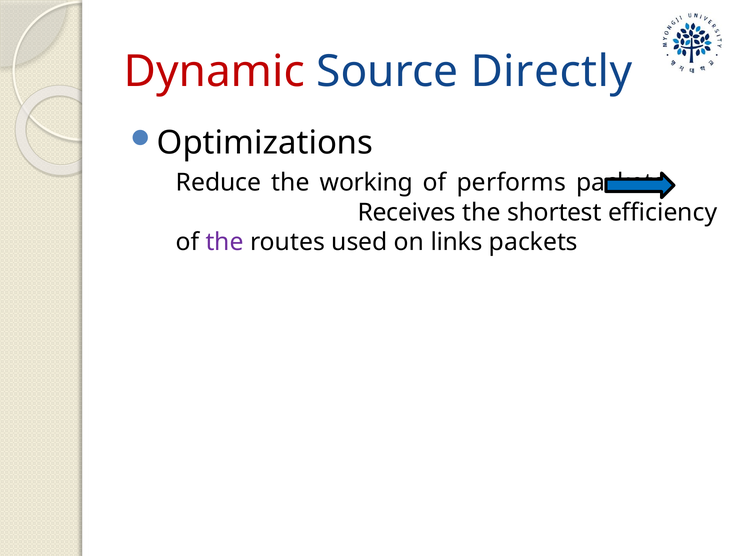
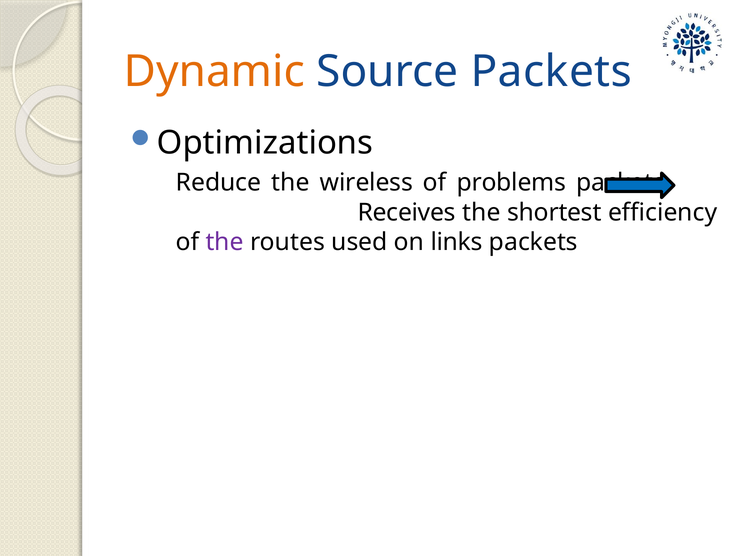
Dynamic colour: red -> orange
Source Directly: Directly -> Packets
working: working -> wireless
performs: performs -> problems
